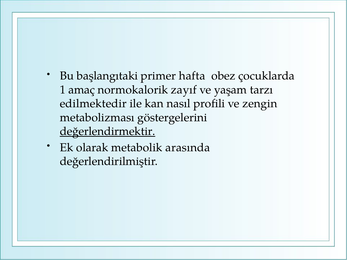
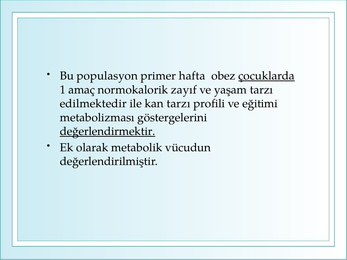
başlangıtaki: başlangıtaki -> populasyon
çocuklarda underline: none -> present
kan nasıl: nasıl -> tarzı
zengin: zengin -> eğitimi
arasında: arasında -> vücudun
